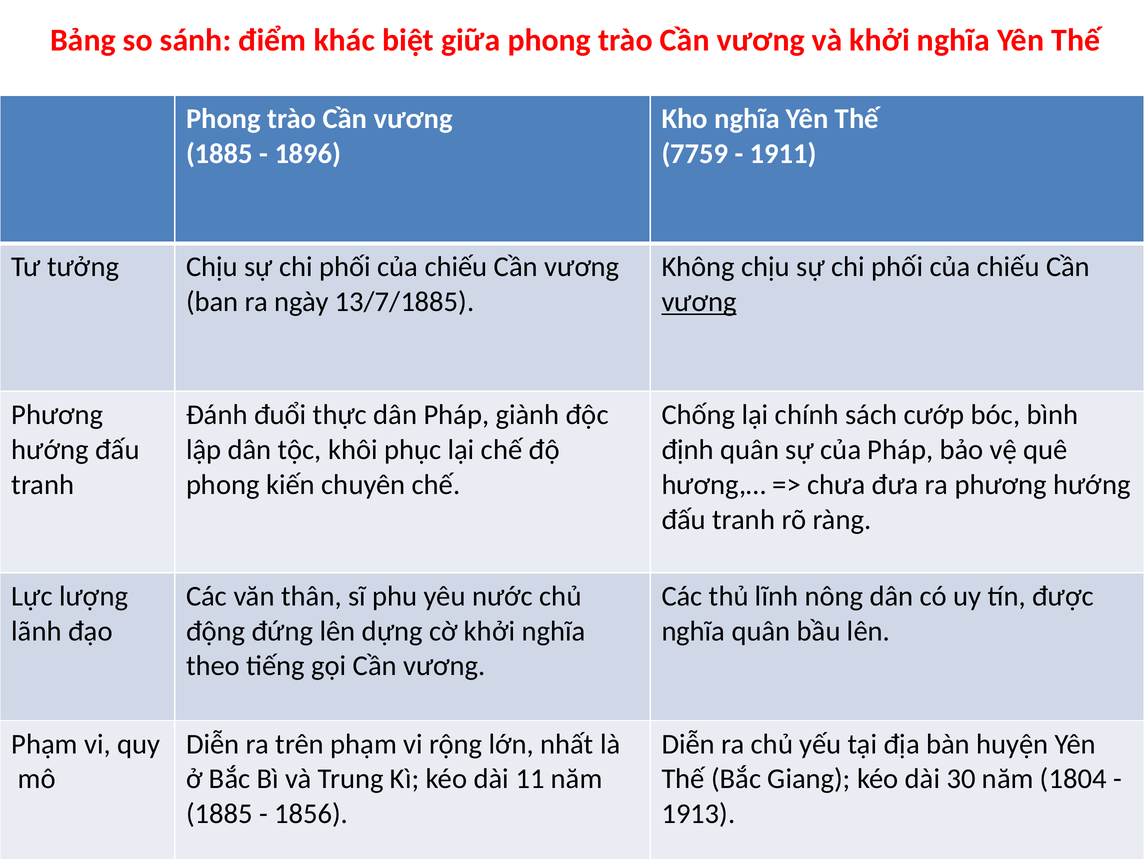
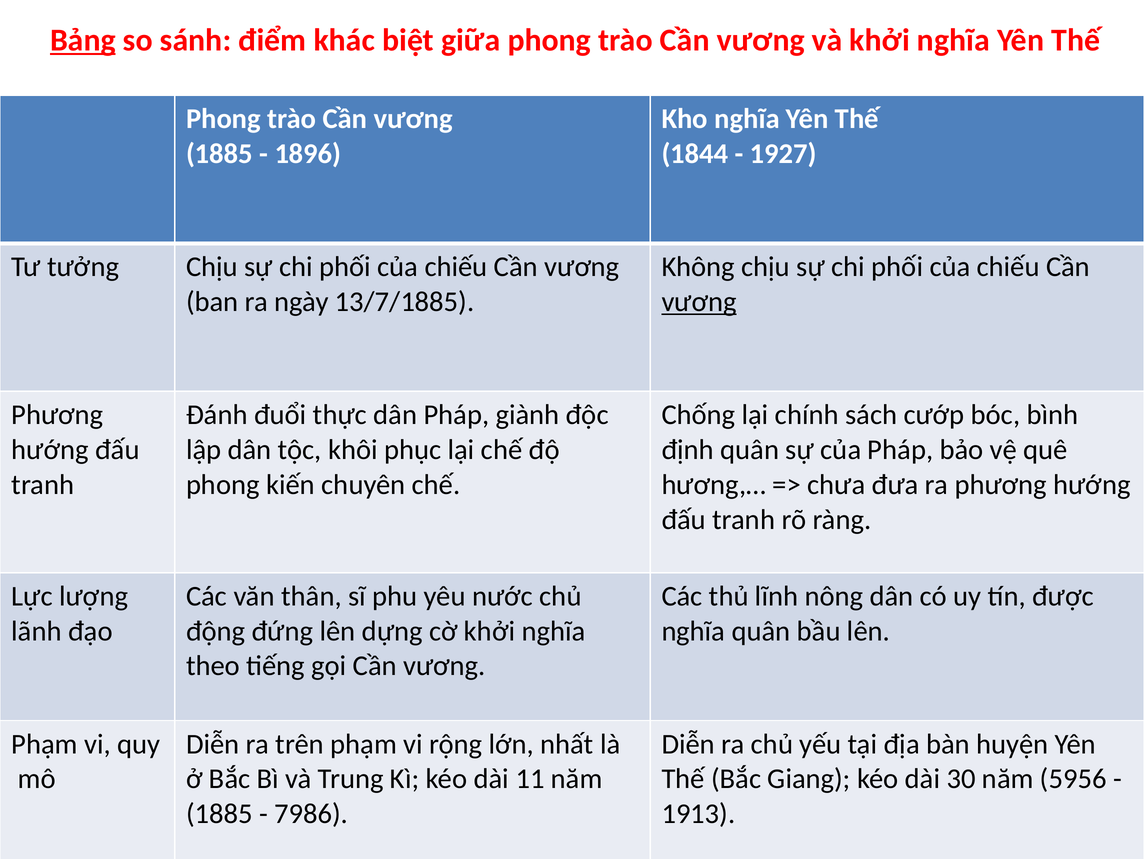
Bảng underline: none -> present
7759: 7759 -> 1844
1911: 1911 -> 1927
1804: 1804 -> 5956
1856: 1856 -> 7986
